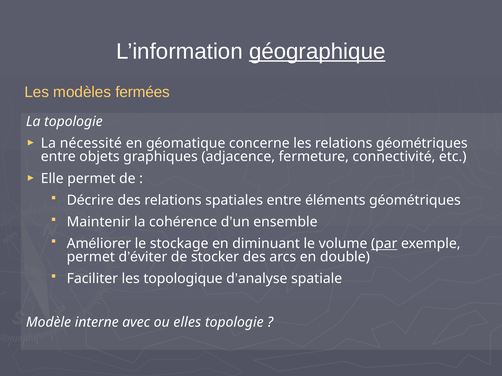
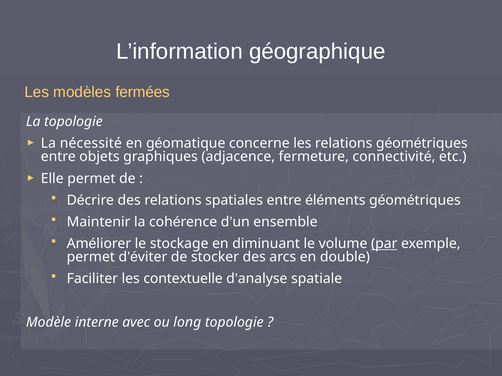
géographique underline: present -> none
topologique: topologique -> contextuelle
elles: elles -> long
